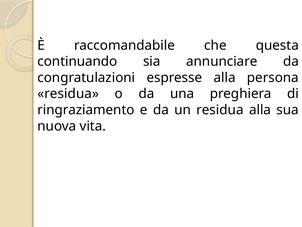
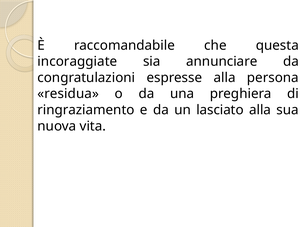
continuando: continuando -> incoraggiate
un residua: residua -> lasciato
